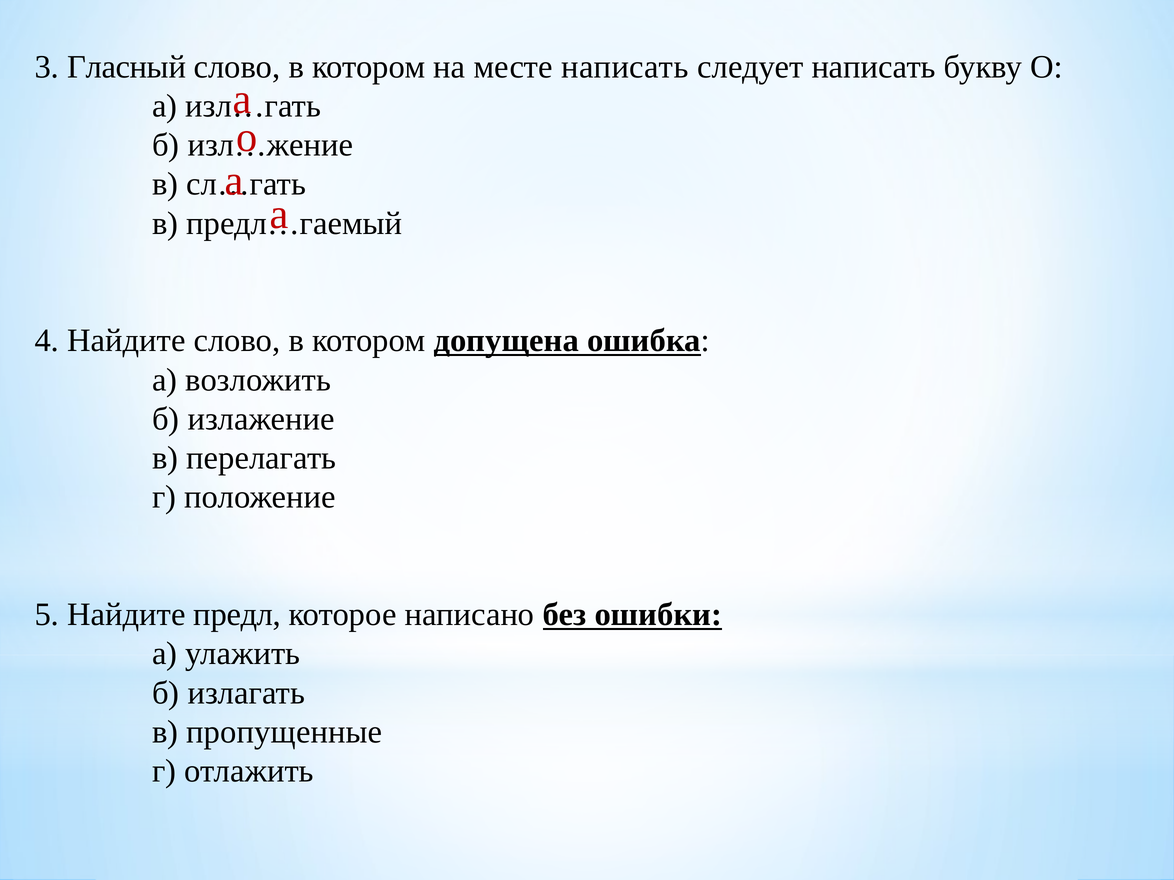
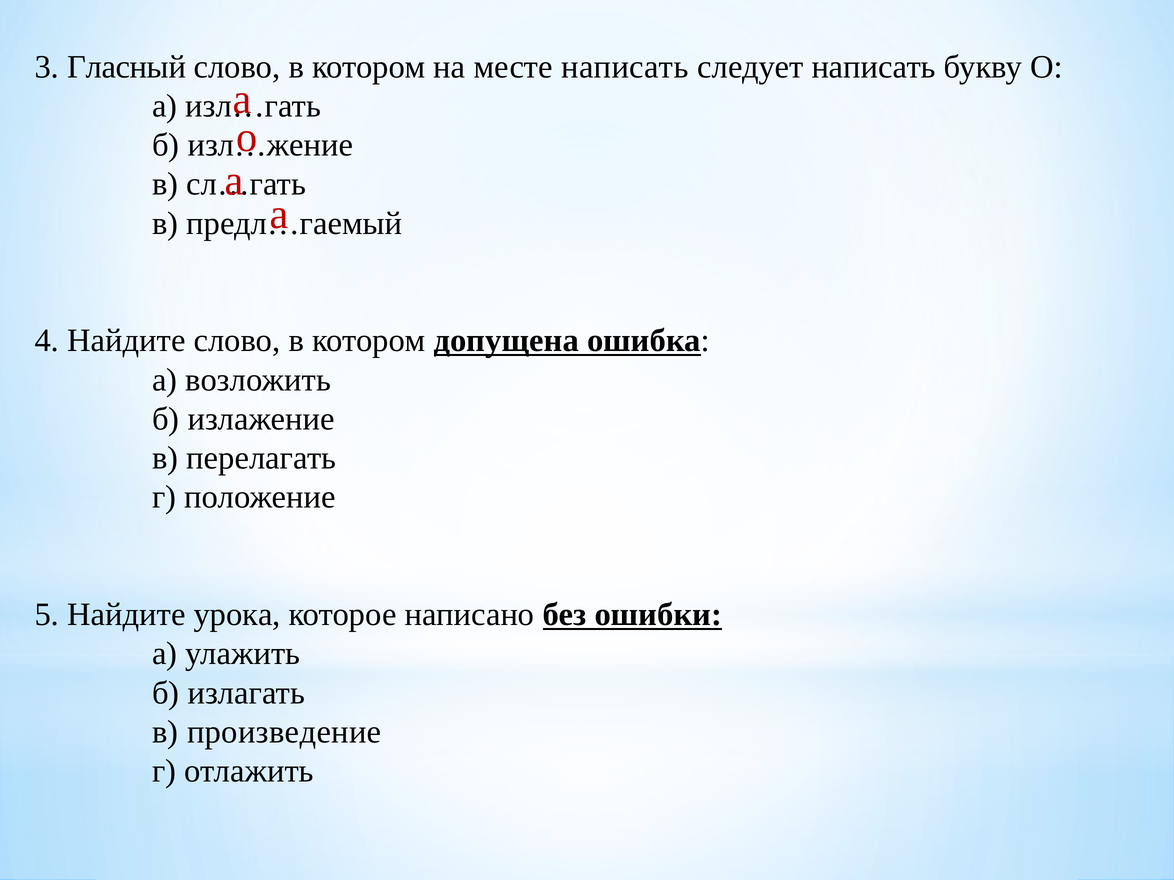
предл: предл -> урока
пропущенные: пропущенные -> произведение
